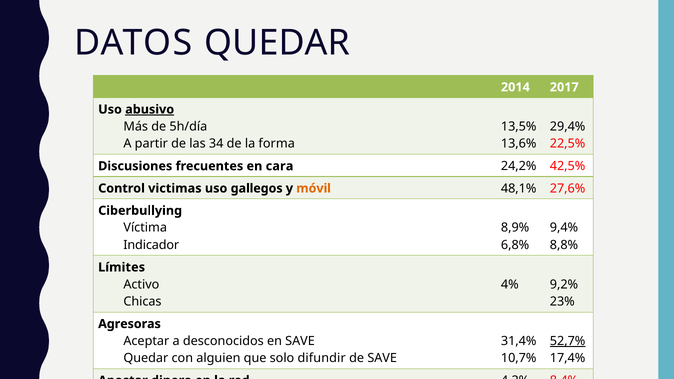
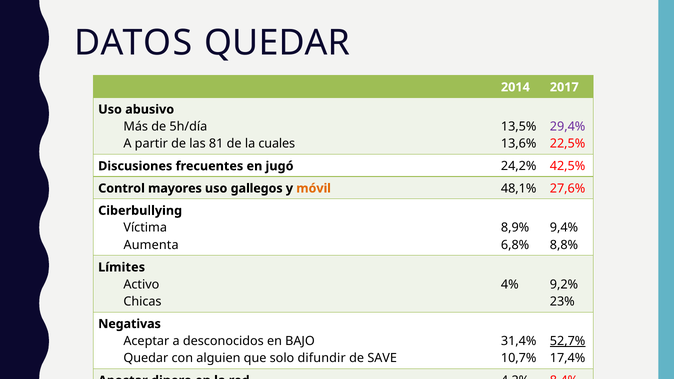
abusivo underline: present -> none
29,4% colour: black -> purple
34: 34 -> 81
forma: forma -> cuales
cara: cara -> jugó
victimas: victimas -> mayores
Indicador: Indicador -> Aumenta
Agresoras: Agresoras -> Negativas
en SAVE: SAVE -> BAJO
